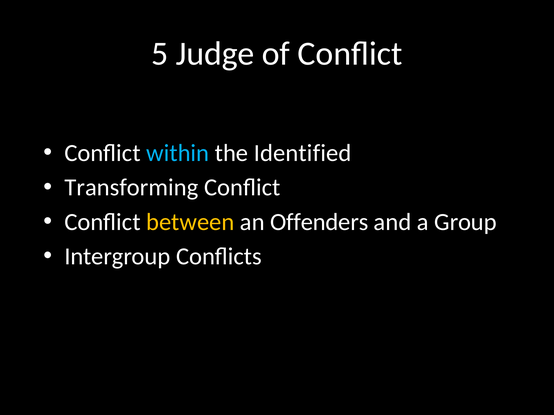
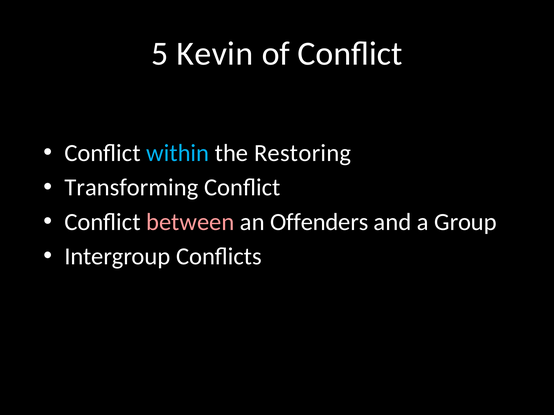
Judge: Judge -> Kevin
Identified: Identified -> Restoring
between colour: yellow -> pink
